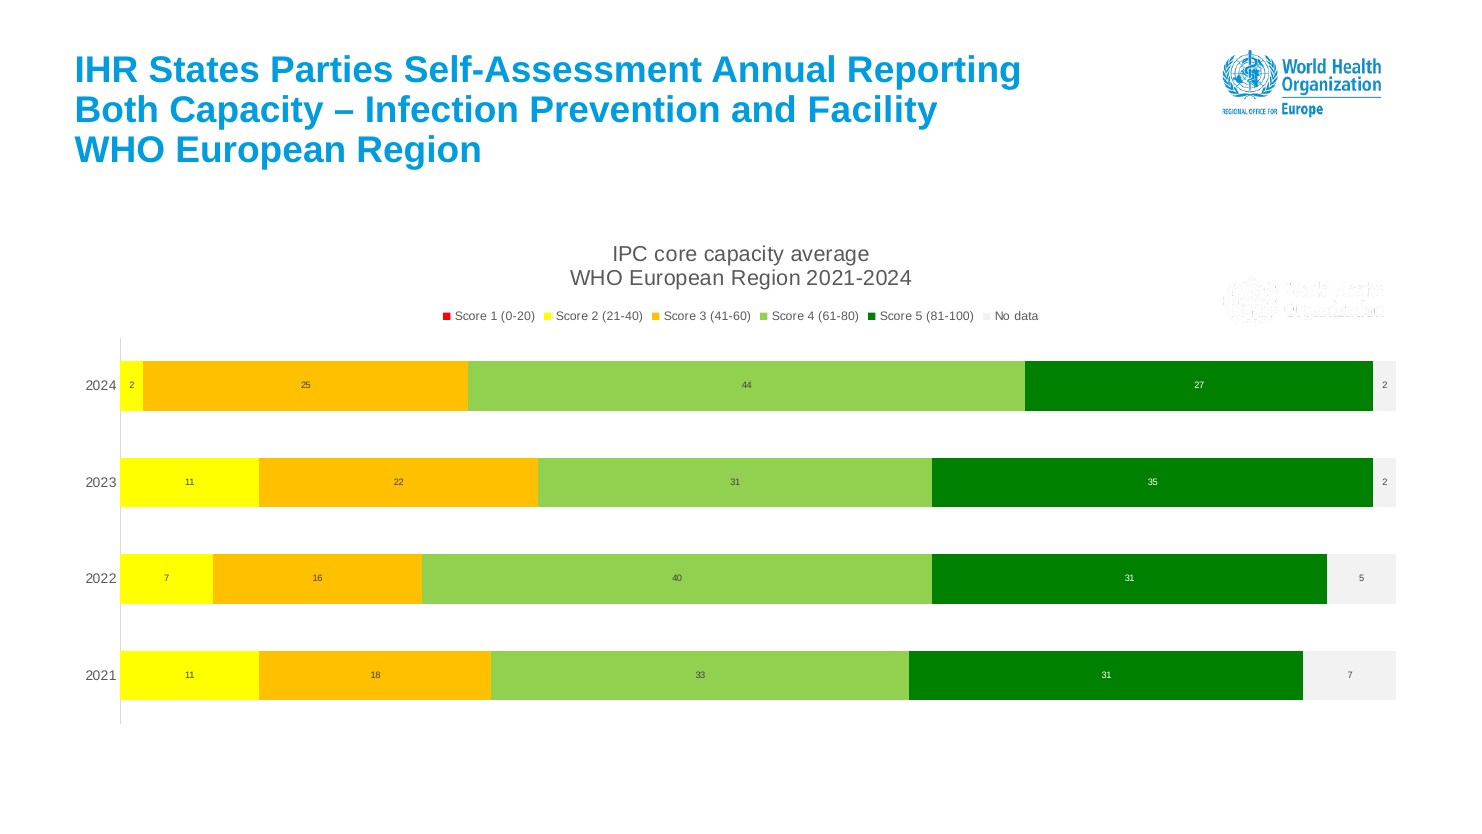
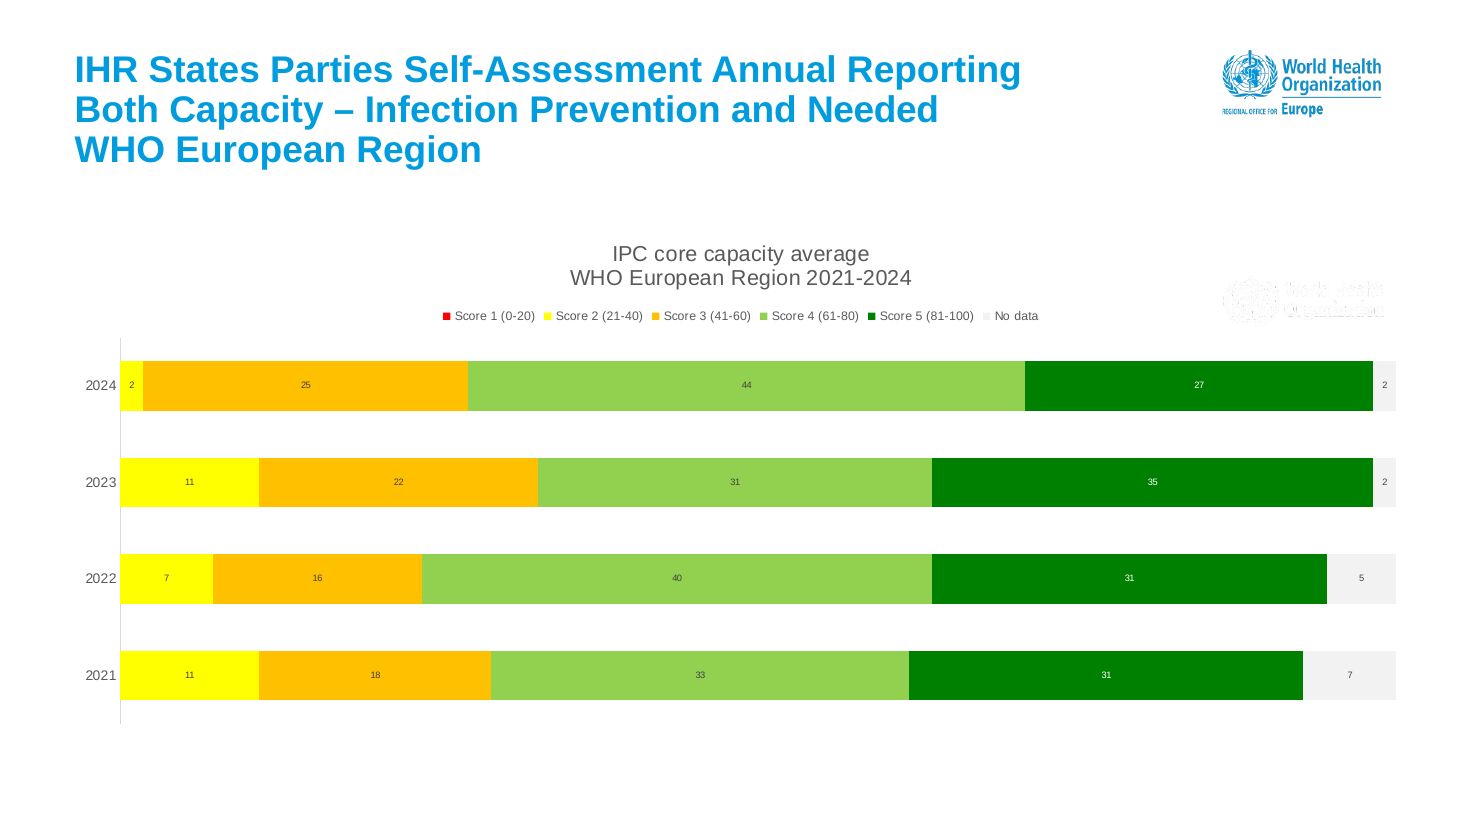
Facility: Facility -> Needed
